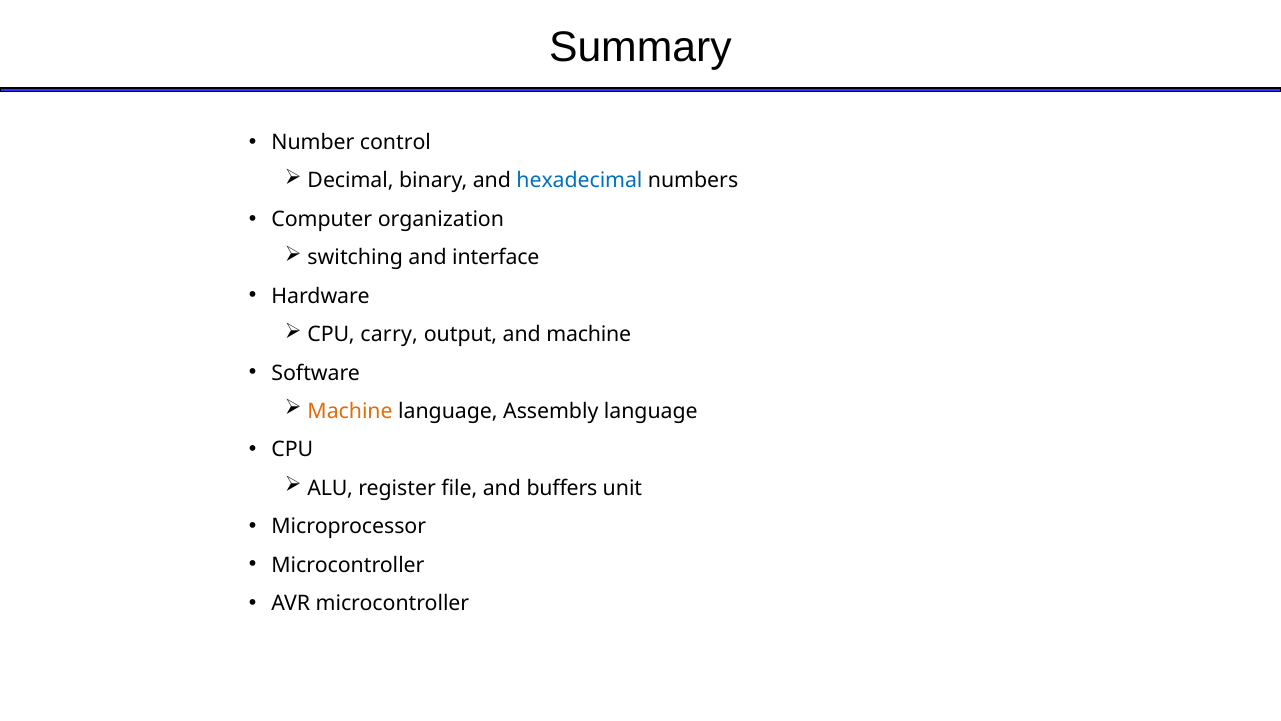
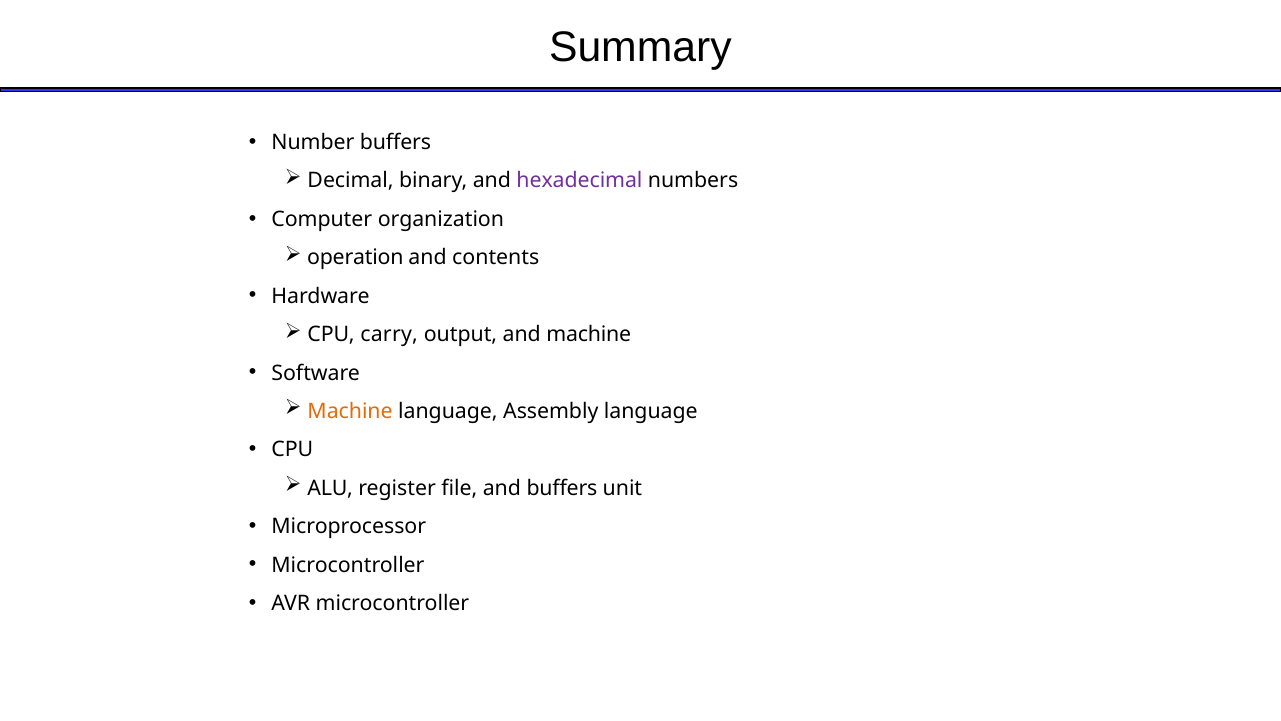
Number control: control -> buffers
hexadecimal colour: blue -> purple
switching: switching -> operation
interface: interface -> contents
